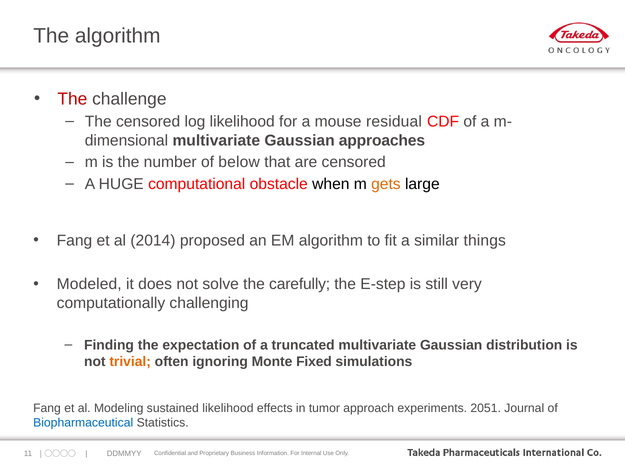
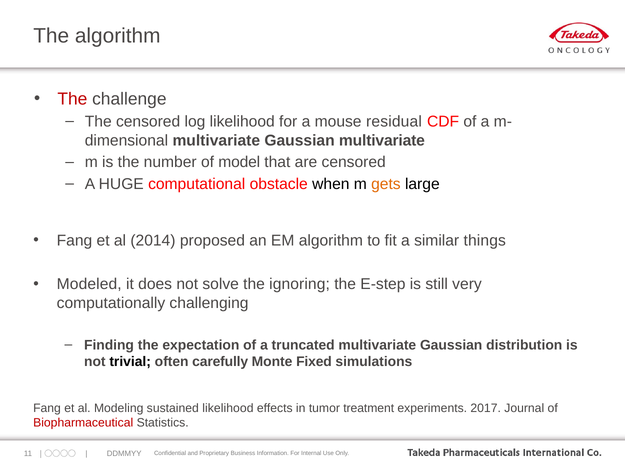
Gaussian approaches: approaches -> multivariate
below: below -> model
carefully: carefully -> ignoring
trivial colour: orange -> black
ignoring: ignoring -> carefully
approach: approach -> treatment
2051: 2051 -> 2017
Biopharmaceutical colour: blue -> red
